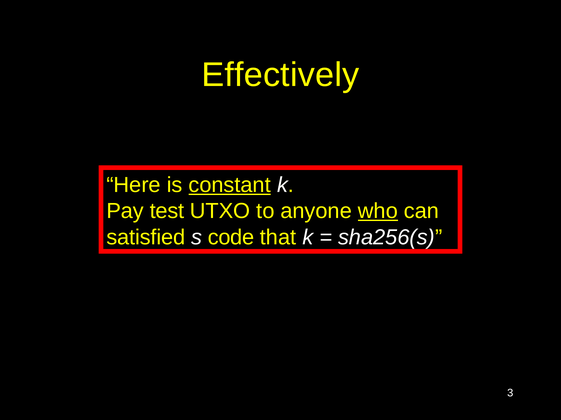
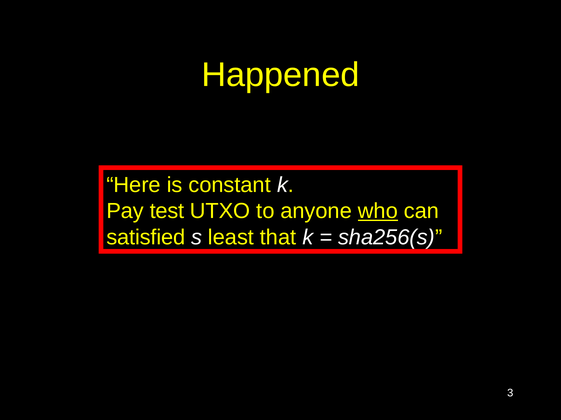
Effectively: Effectively -> Happened
constant underline: present -> none
code: code -> least
